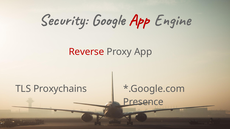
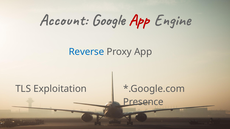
Security: Security -> Account
Reverse colour: red -> blue
Proxychains: Proxychains -> Exploitation
